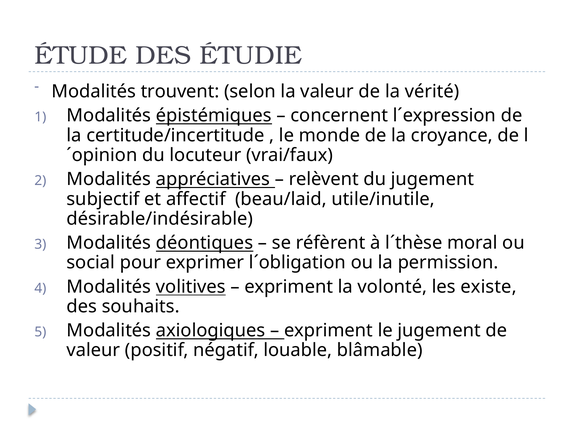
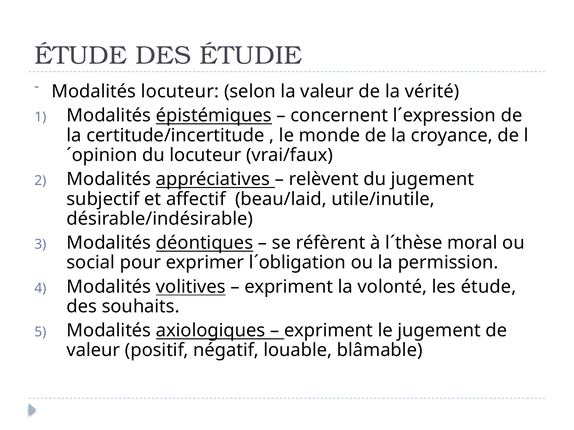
Modalités trouvent: trouvent -> locuteur
les existe: existe -> étude
